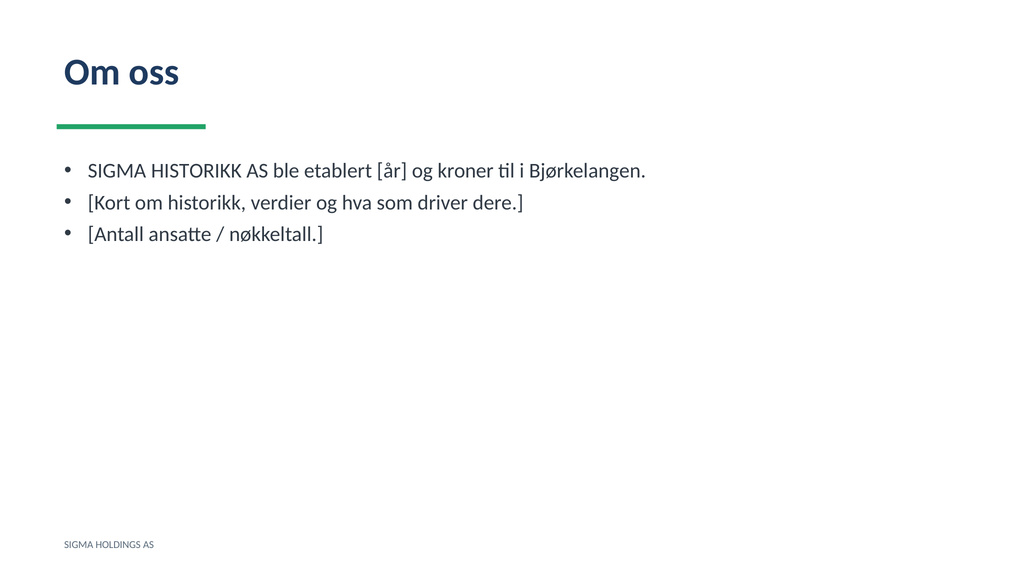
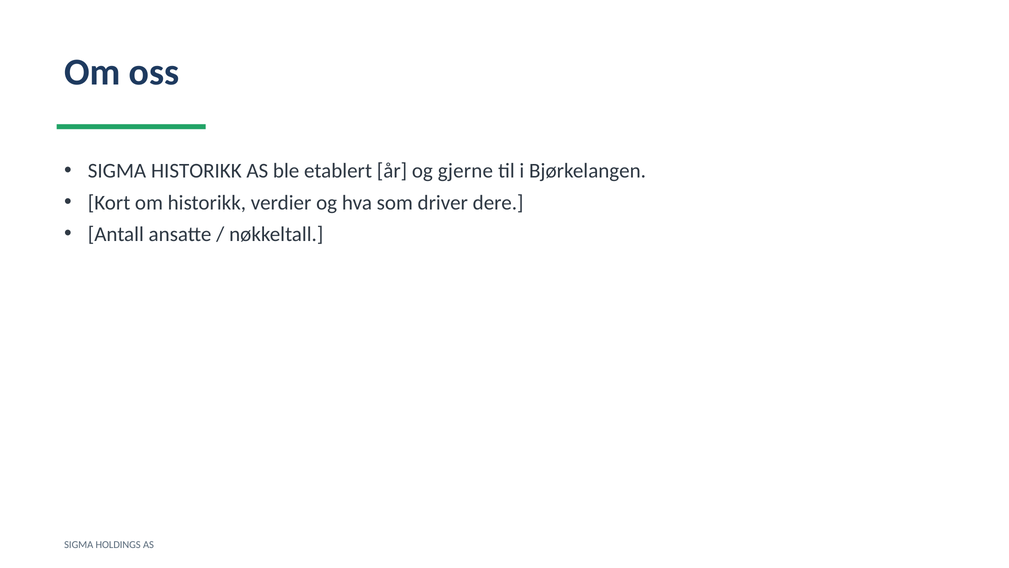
kroner: kroner -> gjerne
